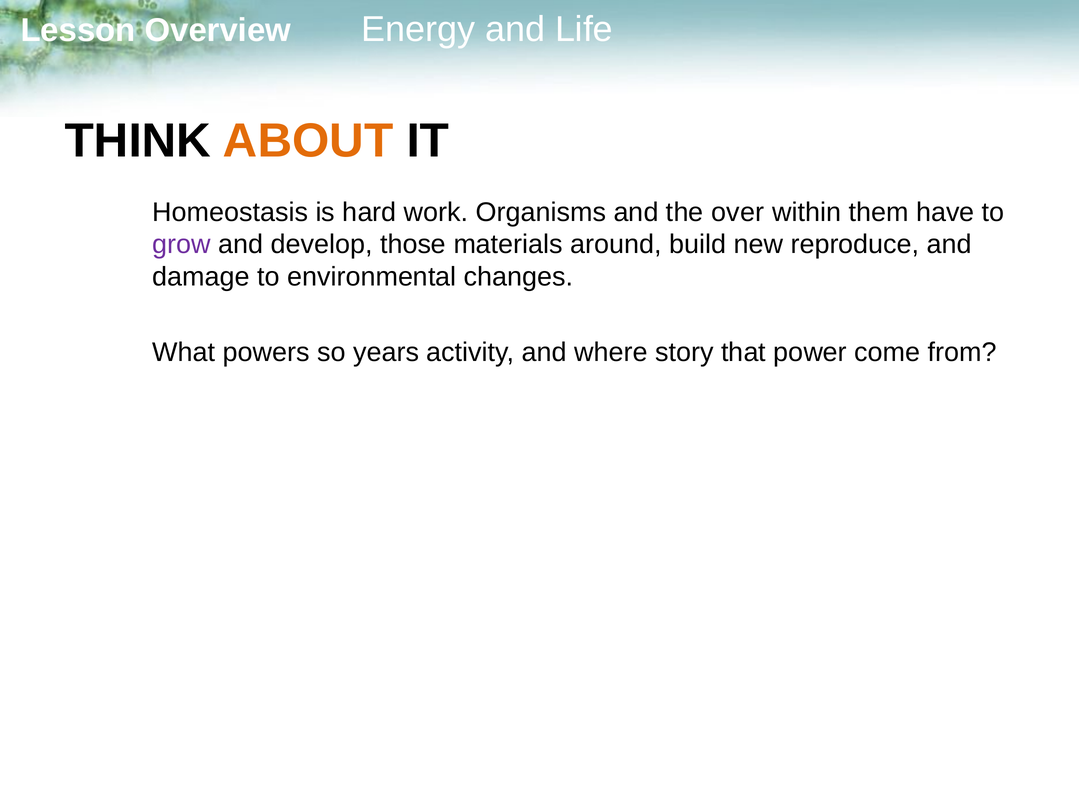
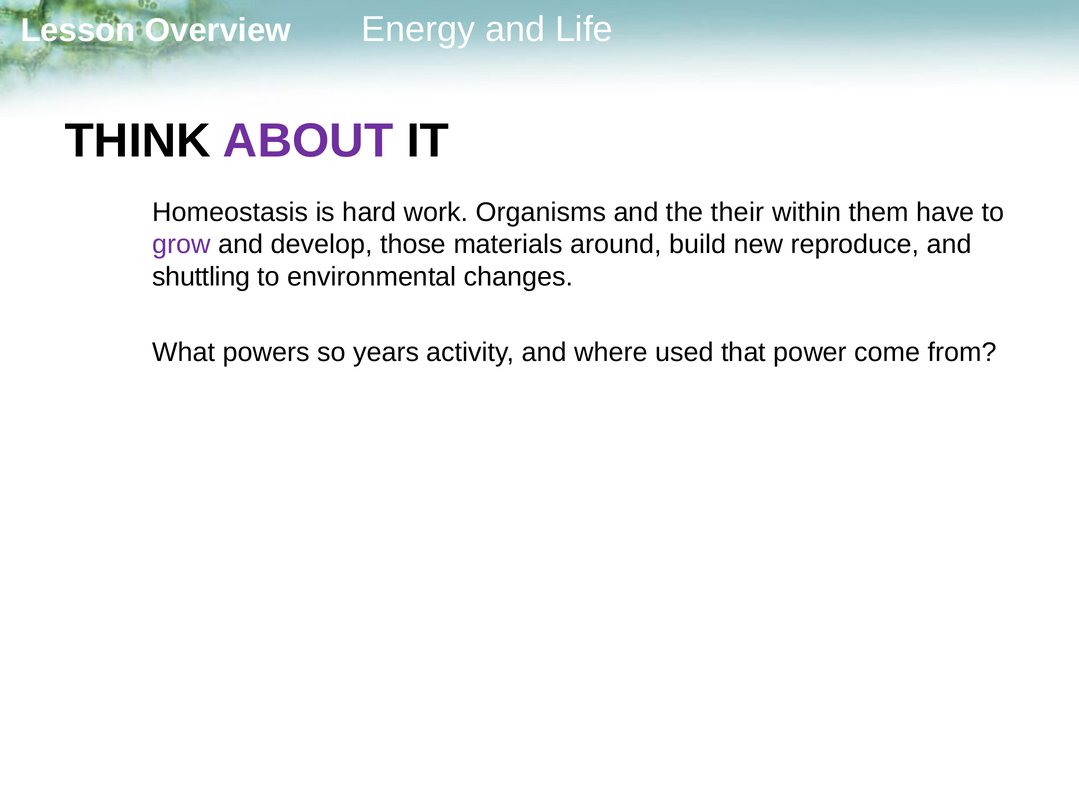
ABOUT colour: orange -> purple
over: over -> their
damage: damage -> shuttling
story: story -> used
